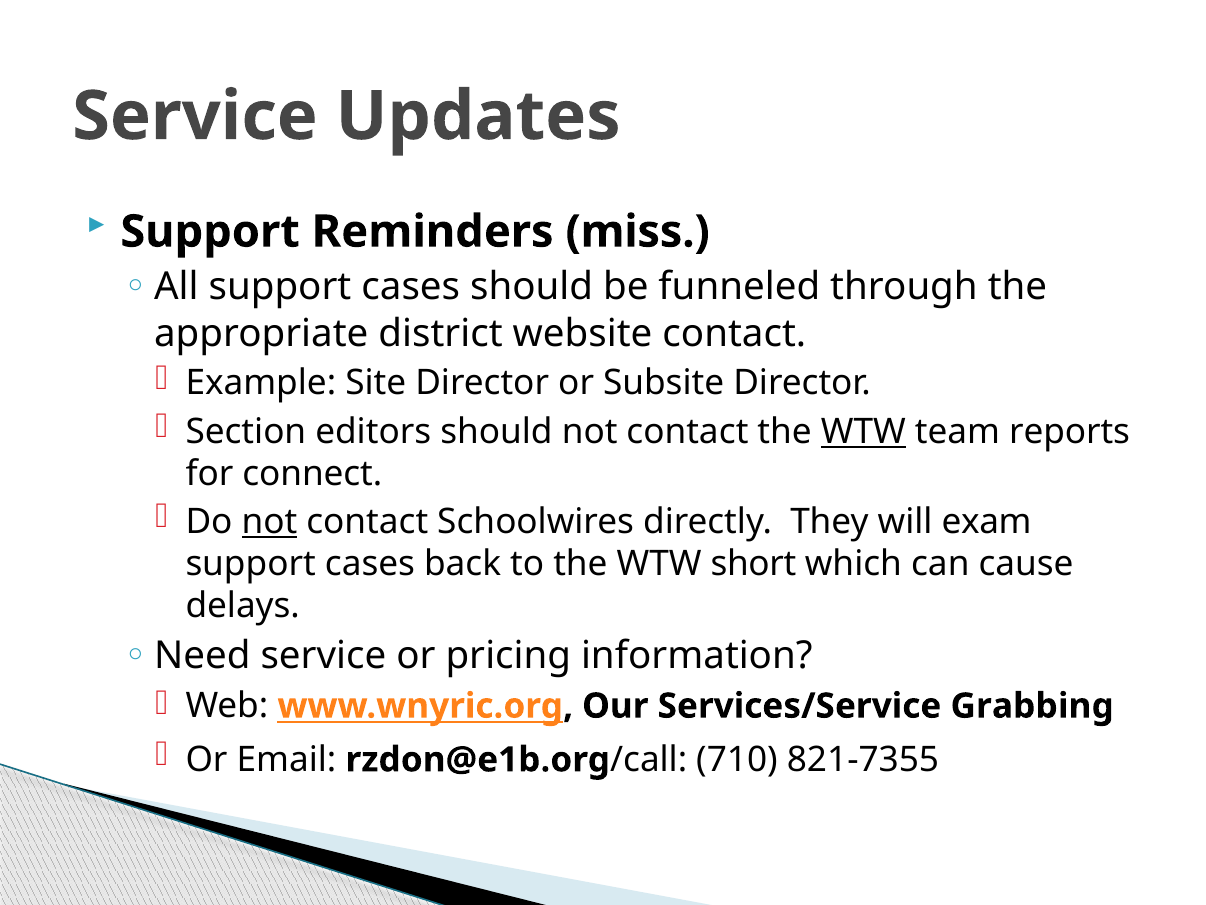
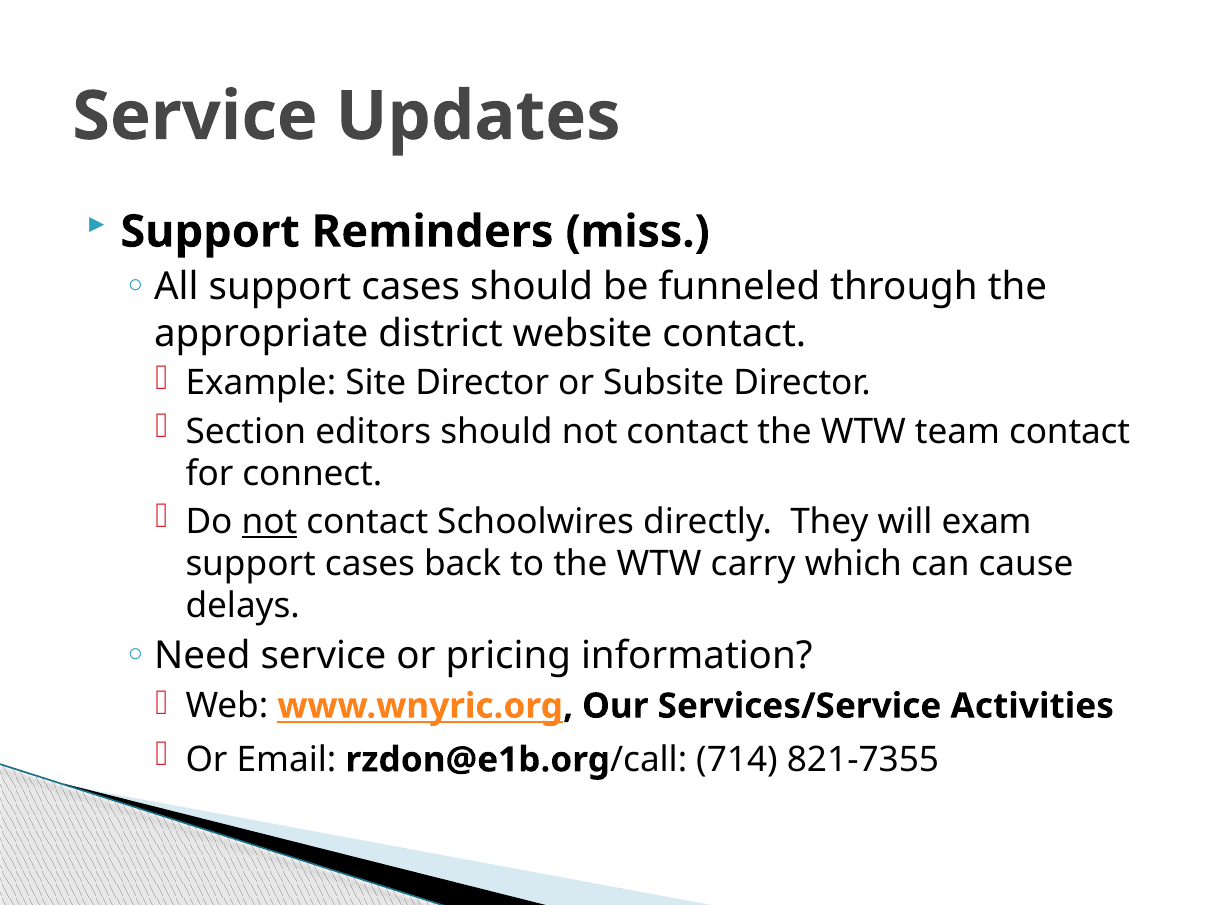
WTW at (863, 431) underline: present -> none
team reports: reports -> contact
short: short -> carry
Grabbing: Grabbing -> Activities
710: 710 -> 714
